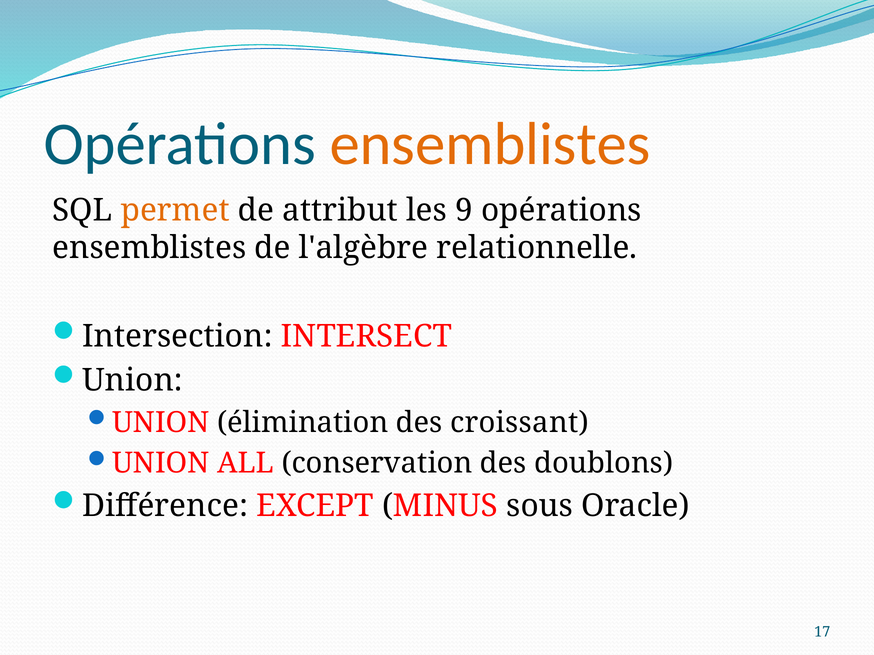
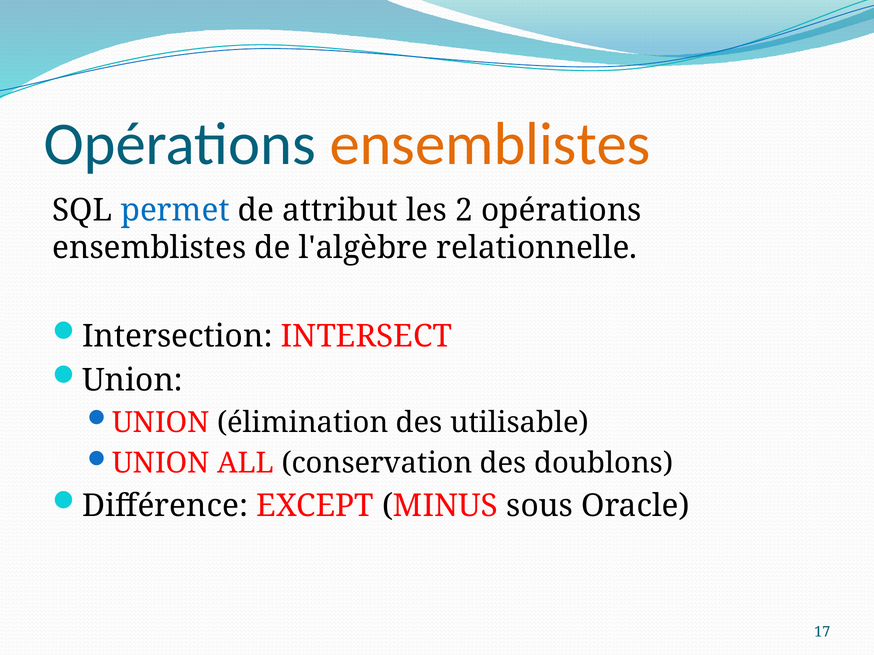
permet colour: orange -> blue
9: 9 -> 2
croissant: croissant -> utilisable
